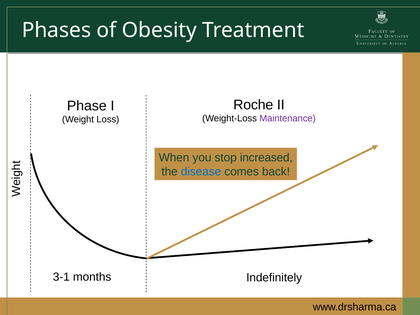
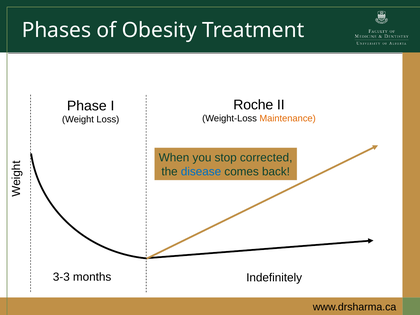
Maintenance colour: purple -> orange
increased: increased -> corrected
3-1: 3-1 -> 3-3
